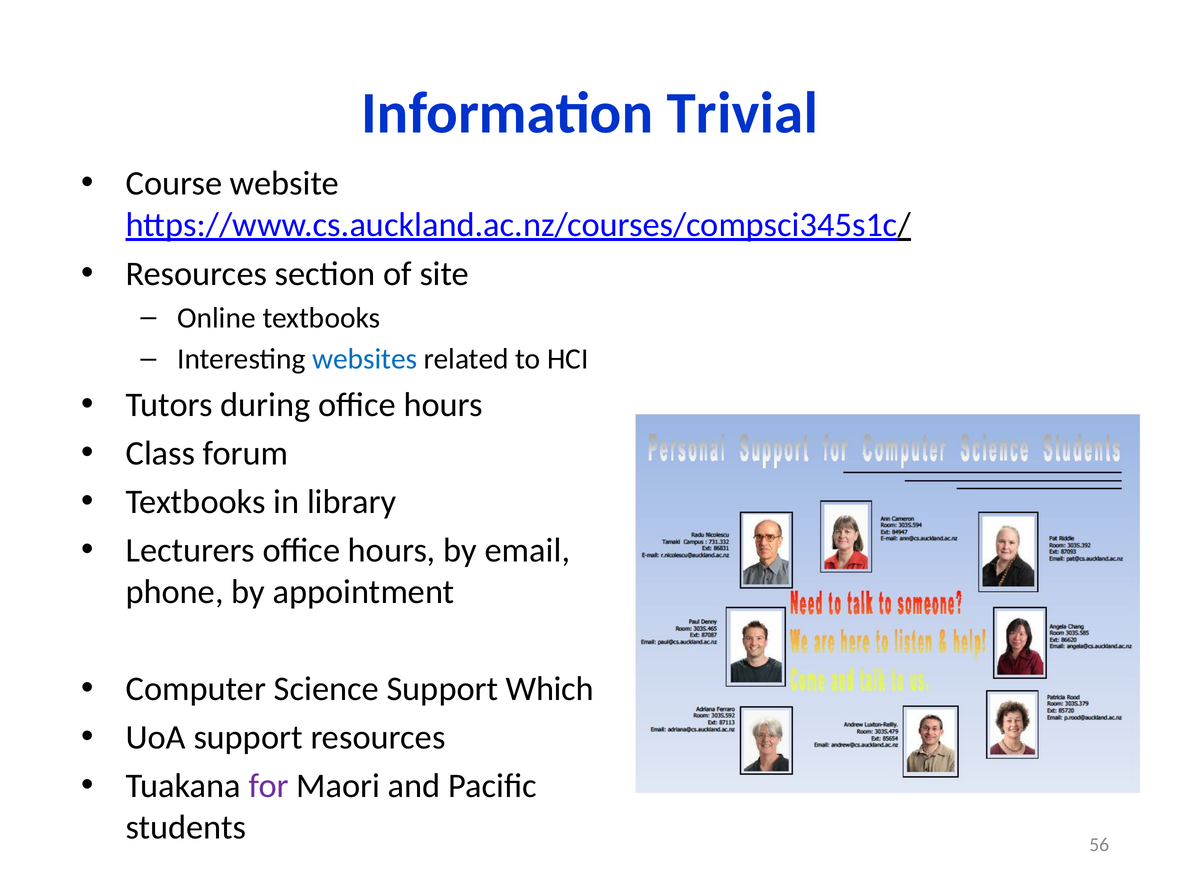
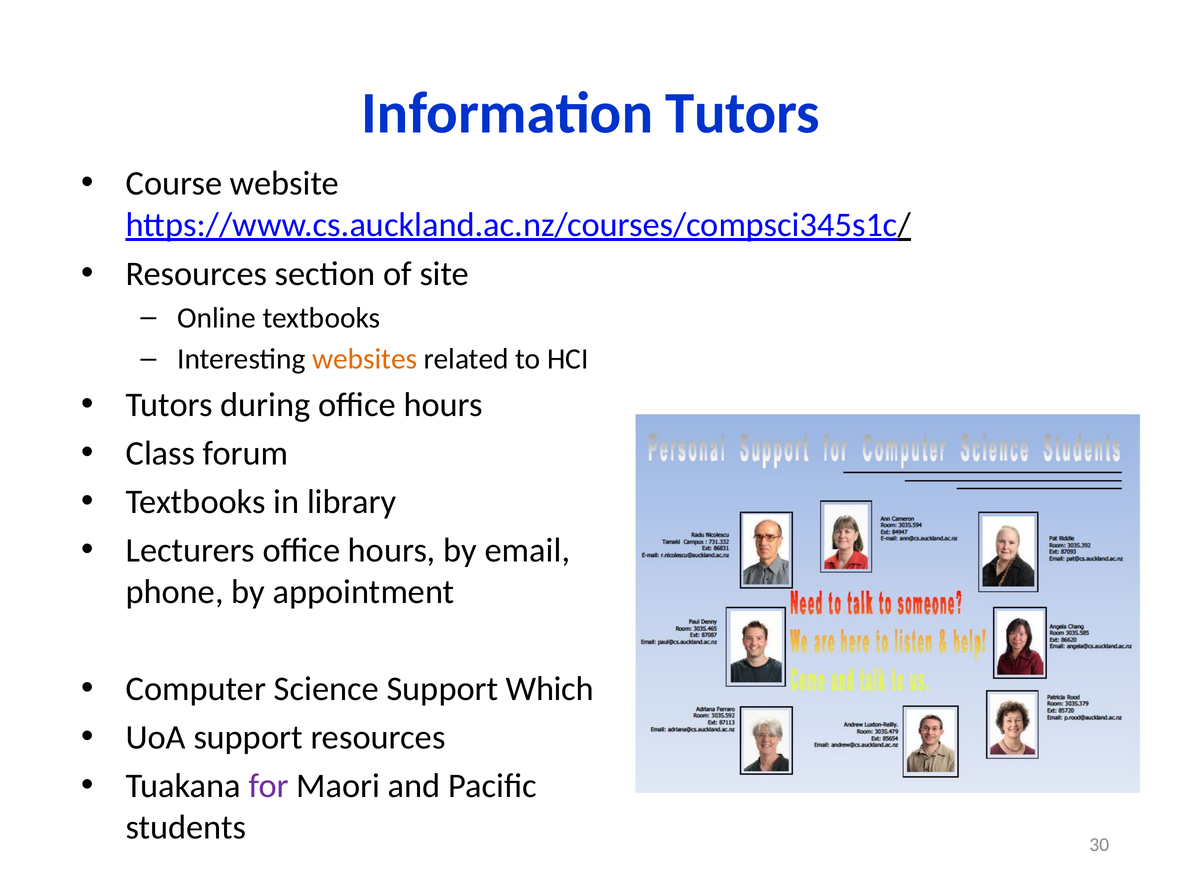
Information Trivial: Trivial -> Tutors
websites colour: blue -> orange
56: 56 -> 30
